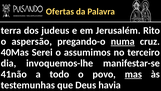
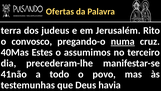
aspersão: aspersão -> convosco
Serei: Serei -> Estes
invoquemos-lhe: invoquemos-lhe -> precederam-lhe
mas underline: present -> none
